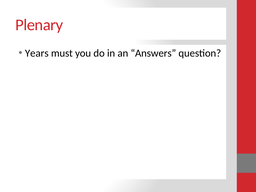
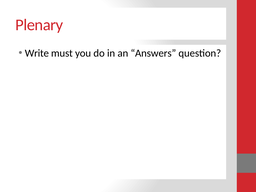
Years: Years -> Write
